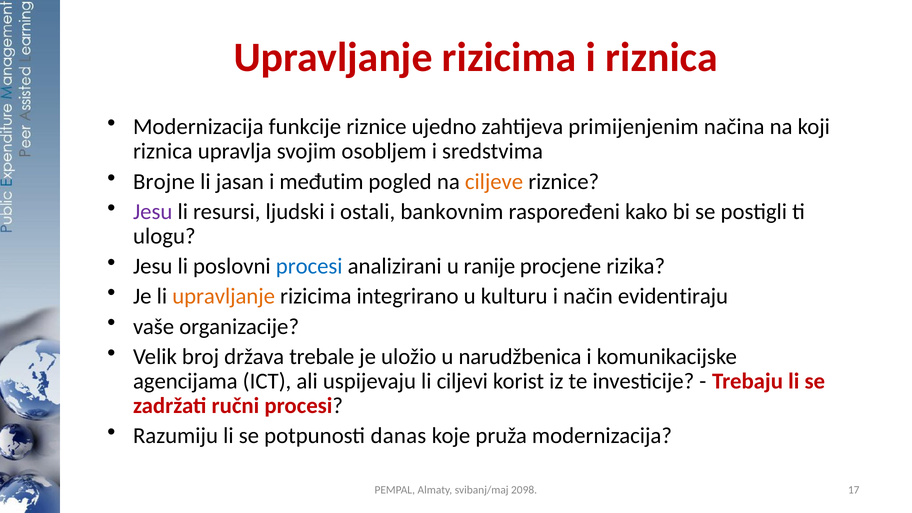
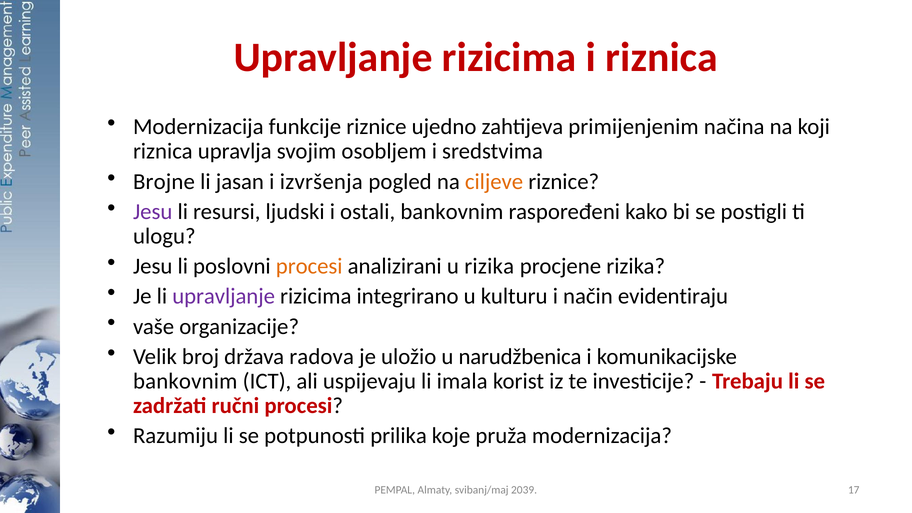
međutim: međutim -> izvršenja
procesi at (309, 266) colour: blue -> orange
u ranije: ranije -> rizika
upravljanje at (224, 296) colour: orange -> purple
trebale: trebale -> radova
agencijama at (185, 381): agencijama -> bankovnim
ciljevi: ciljevi -> imala
danas: danas -> prilika
2098: 2098 -> 2039
